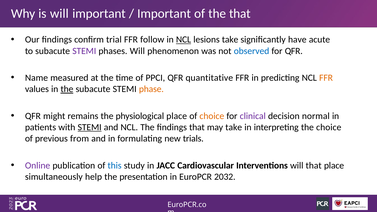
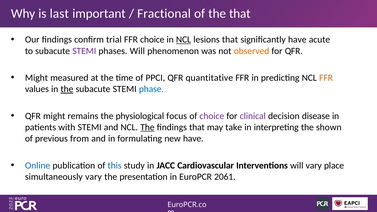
is will: will -> last
Important at (164, 14): Important -> Fractional
FFR follow: follow -> choice
lesions take: take -> that
observed colour: blue -> orange
Name at (36, 78): Name -> Might
phase colour: orange -> blue
physiological place: place -> focus
choice at (212, 116) colour: orange -> purple
normal: normal -> disease
STEMI at (90, 127) underline: present -> none
The at (147, 127) underline: none -> present
the choice: choice -> shown
new trials: trials -> have
Online colour: purple -> blue
will that: that -> vary
simultaneously help: help -> vary
2032: 2032 -> 2061
